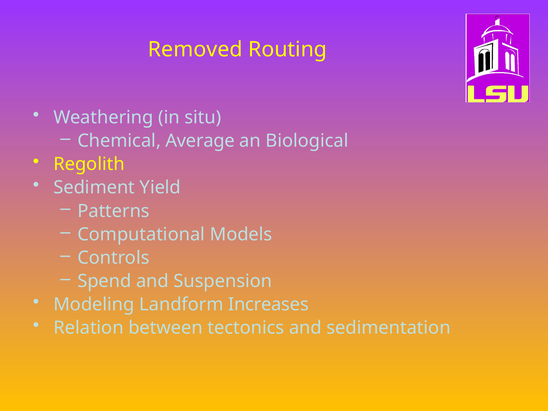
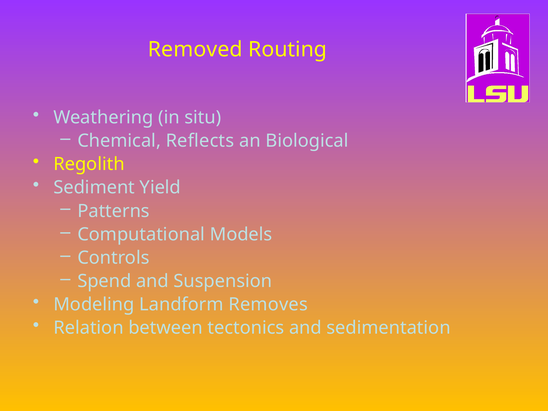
Average: Average -> Reflects
Increases: Increases -> Removes
